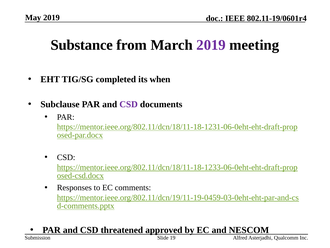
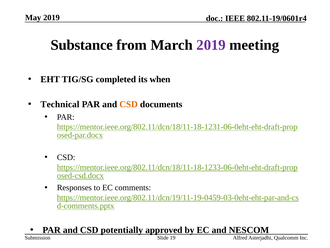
Subclause: Subclause -> Technical
CSD at (129, 104) colour: purple -> orange
threatened: threatened -> potentially
